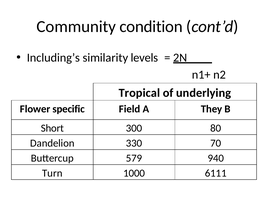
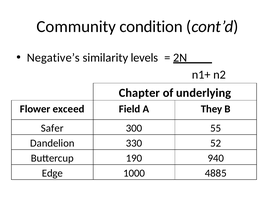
Including’s: Including’s -> Negative’s
Tropical: Tropical -> Chapter
specific: specific -> exceed
Short: Short -> Safer
80: 80 -> 55
70: 70 -> 52
579: 579 -> 190
Turn: Turn -> Edge
6111: 6111 -> 4885
